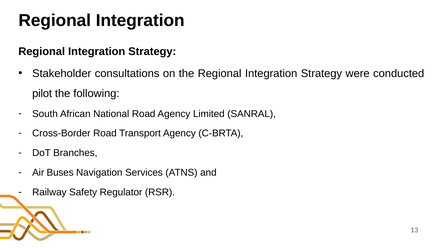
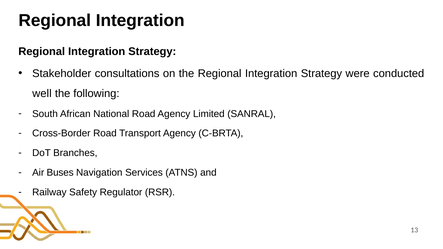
pilot: pilot -> well
